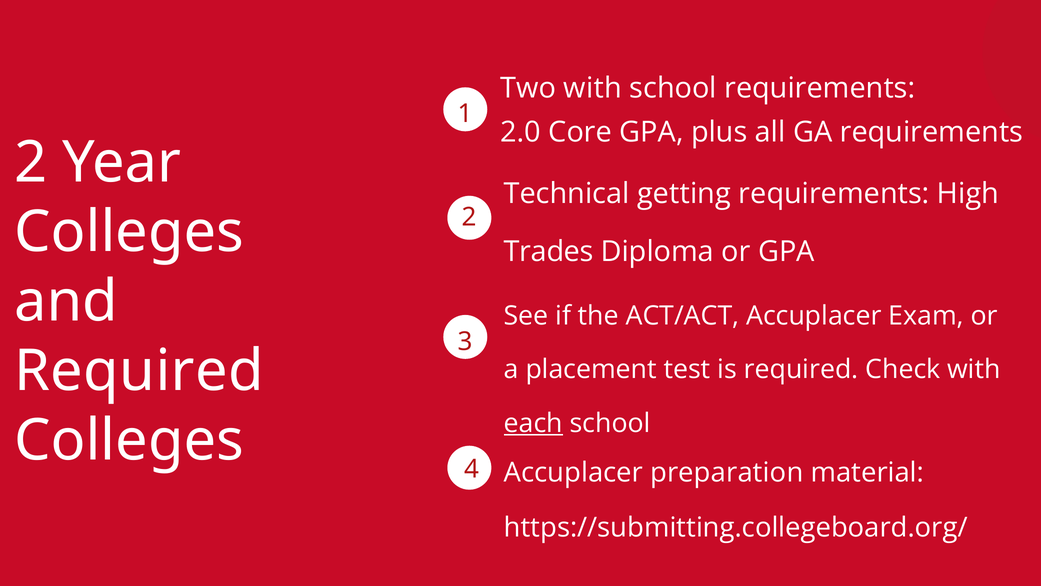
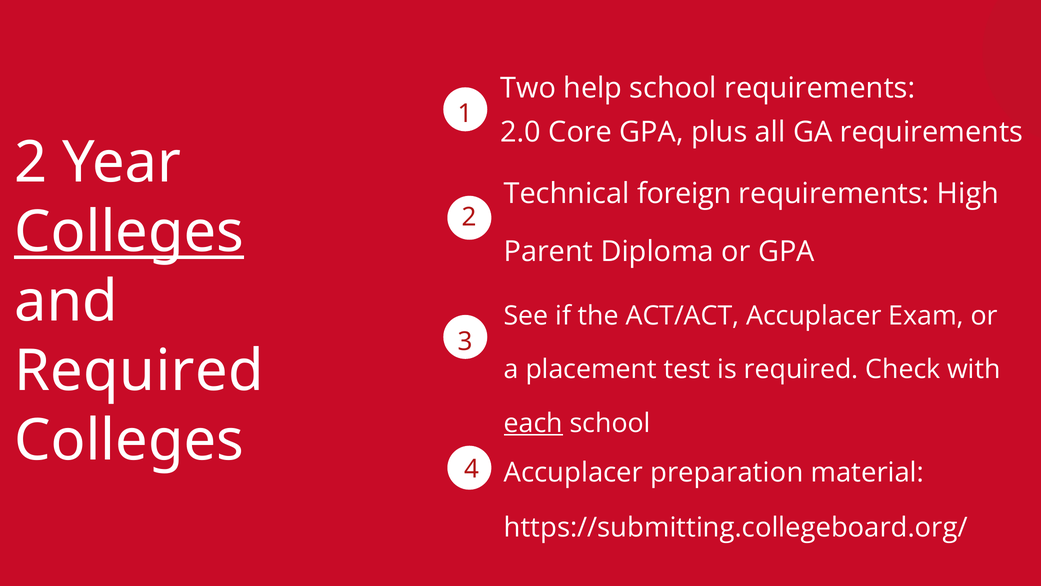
Two with: with -> help
getting: getting -> foreign
Colleges at (129, 232) underline: none -> present
Trades: Trades -> Parent
